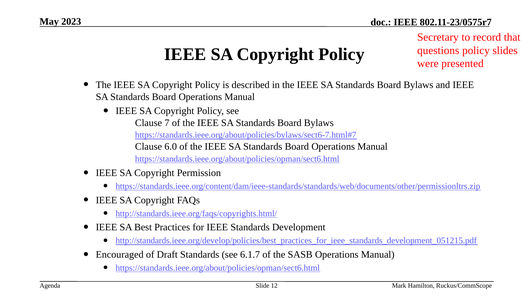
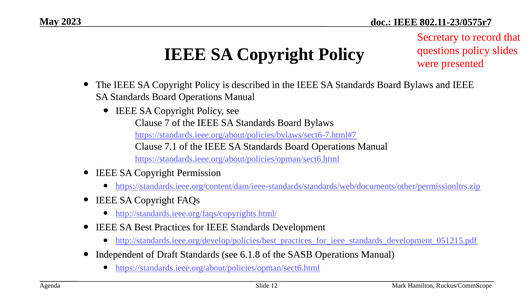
6.0: 6.0 -> 7.1
Encouraged: Encouraged -> Independent
6.1.7: 6.1.7 -> 6.1.8
